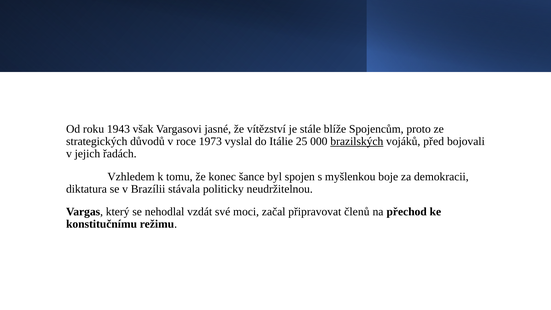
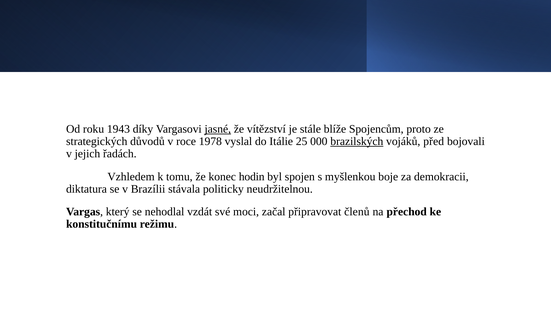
však: však -> díky
jasné underline: none -> present
1973: 1973 -> 1978
šance: šance -> hodin
